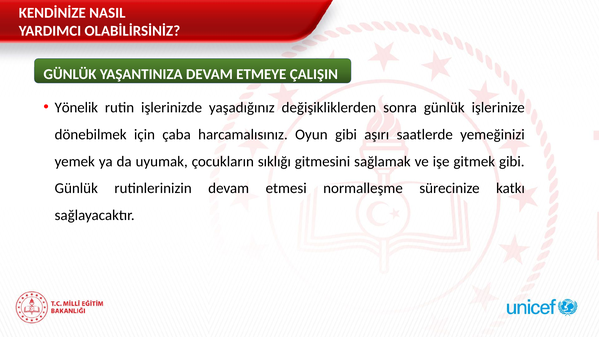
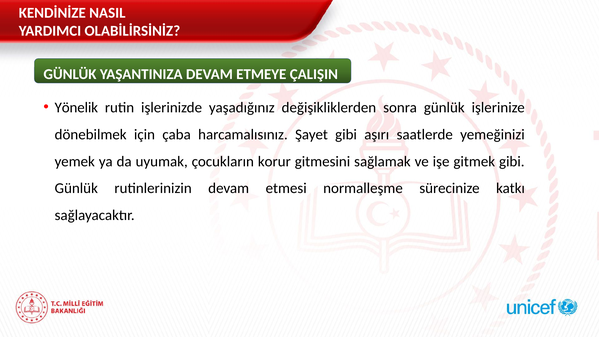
Oyun: Oyun -> Şayet
sıklığı: sıklığı -> korur
